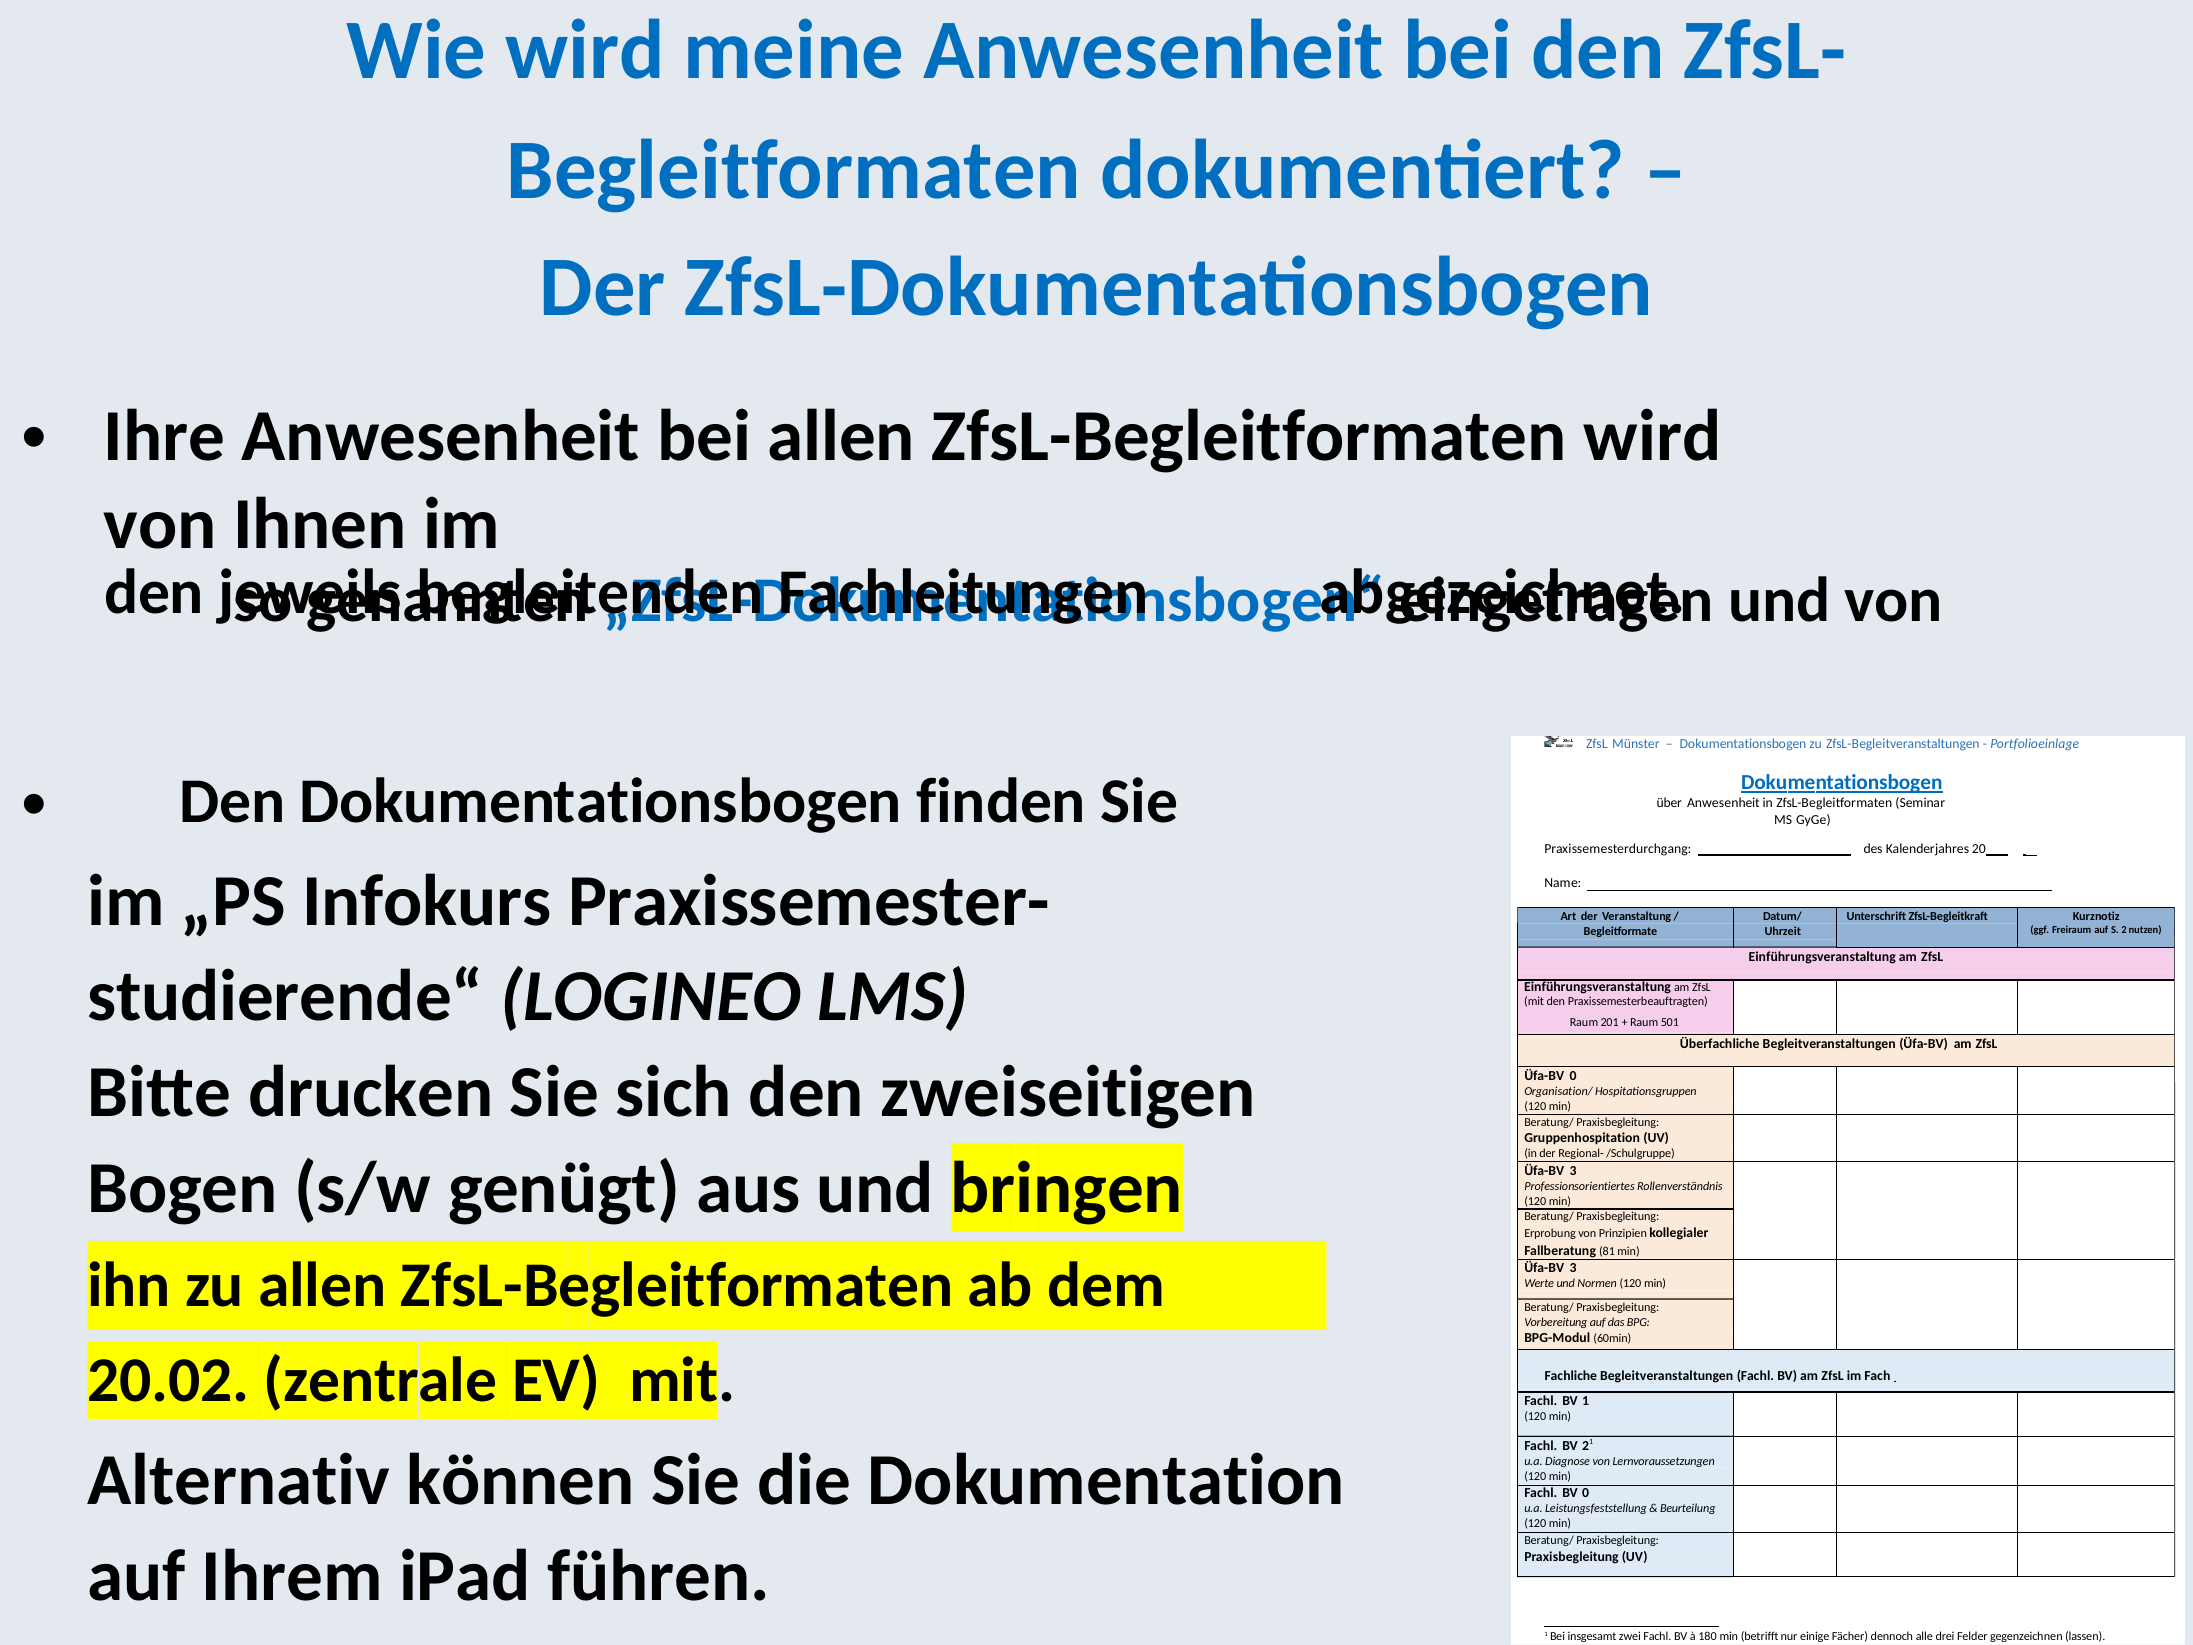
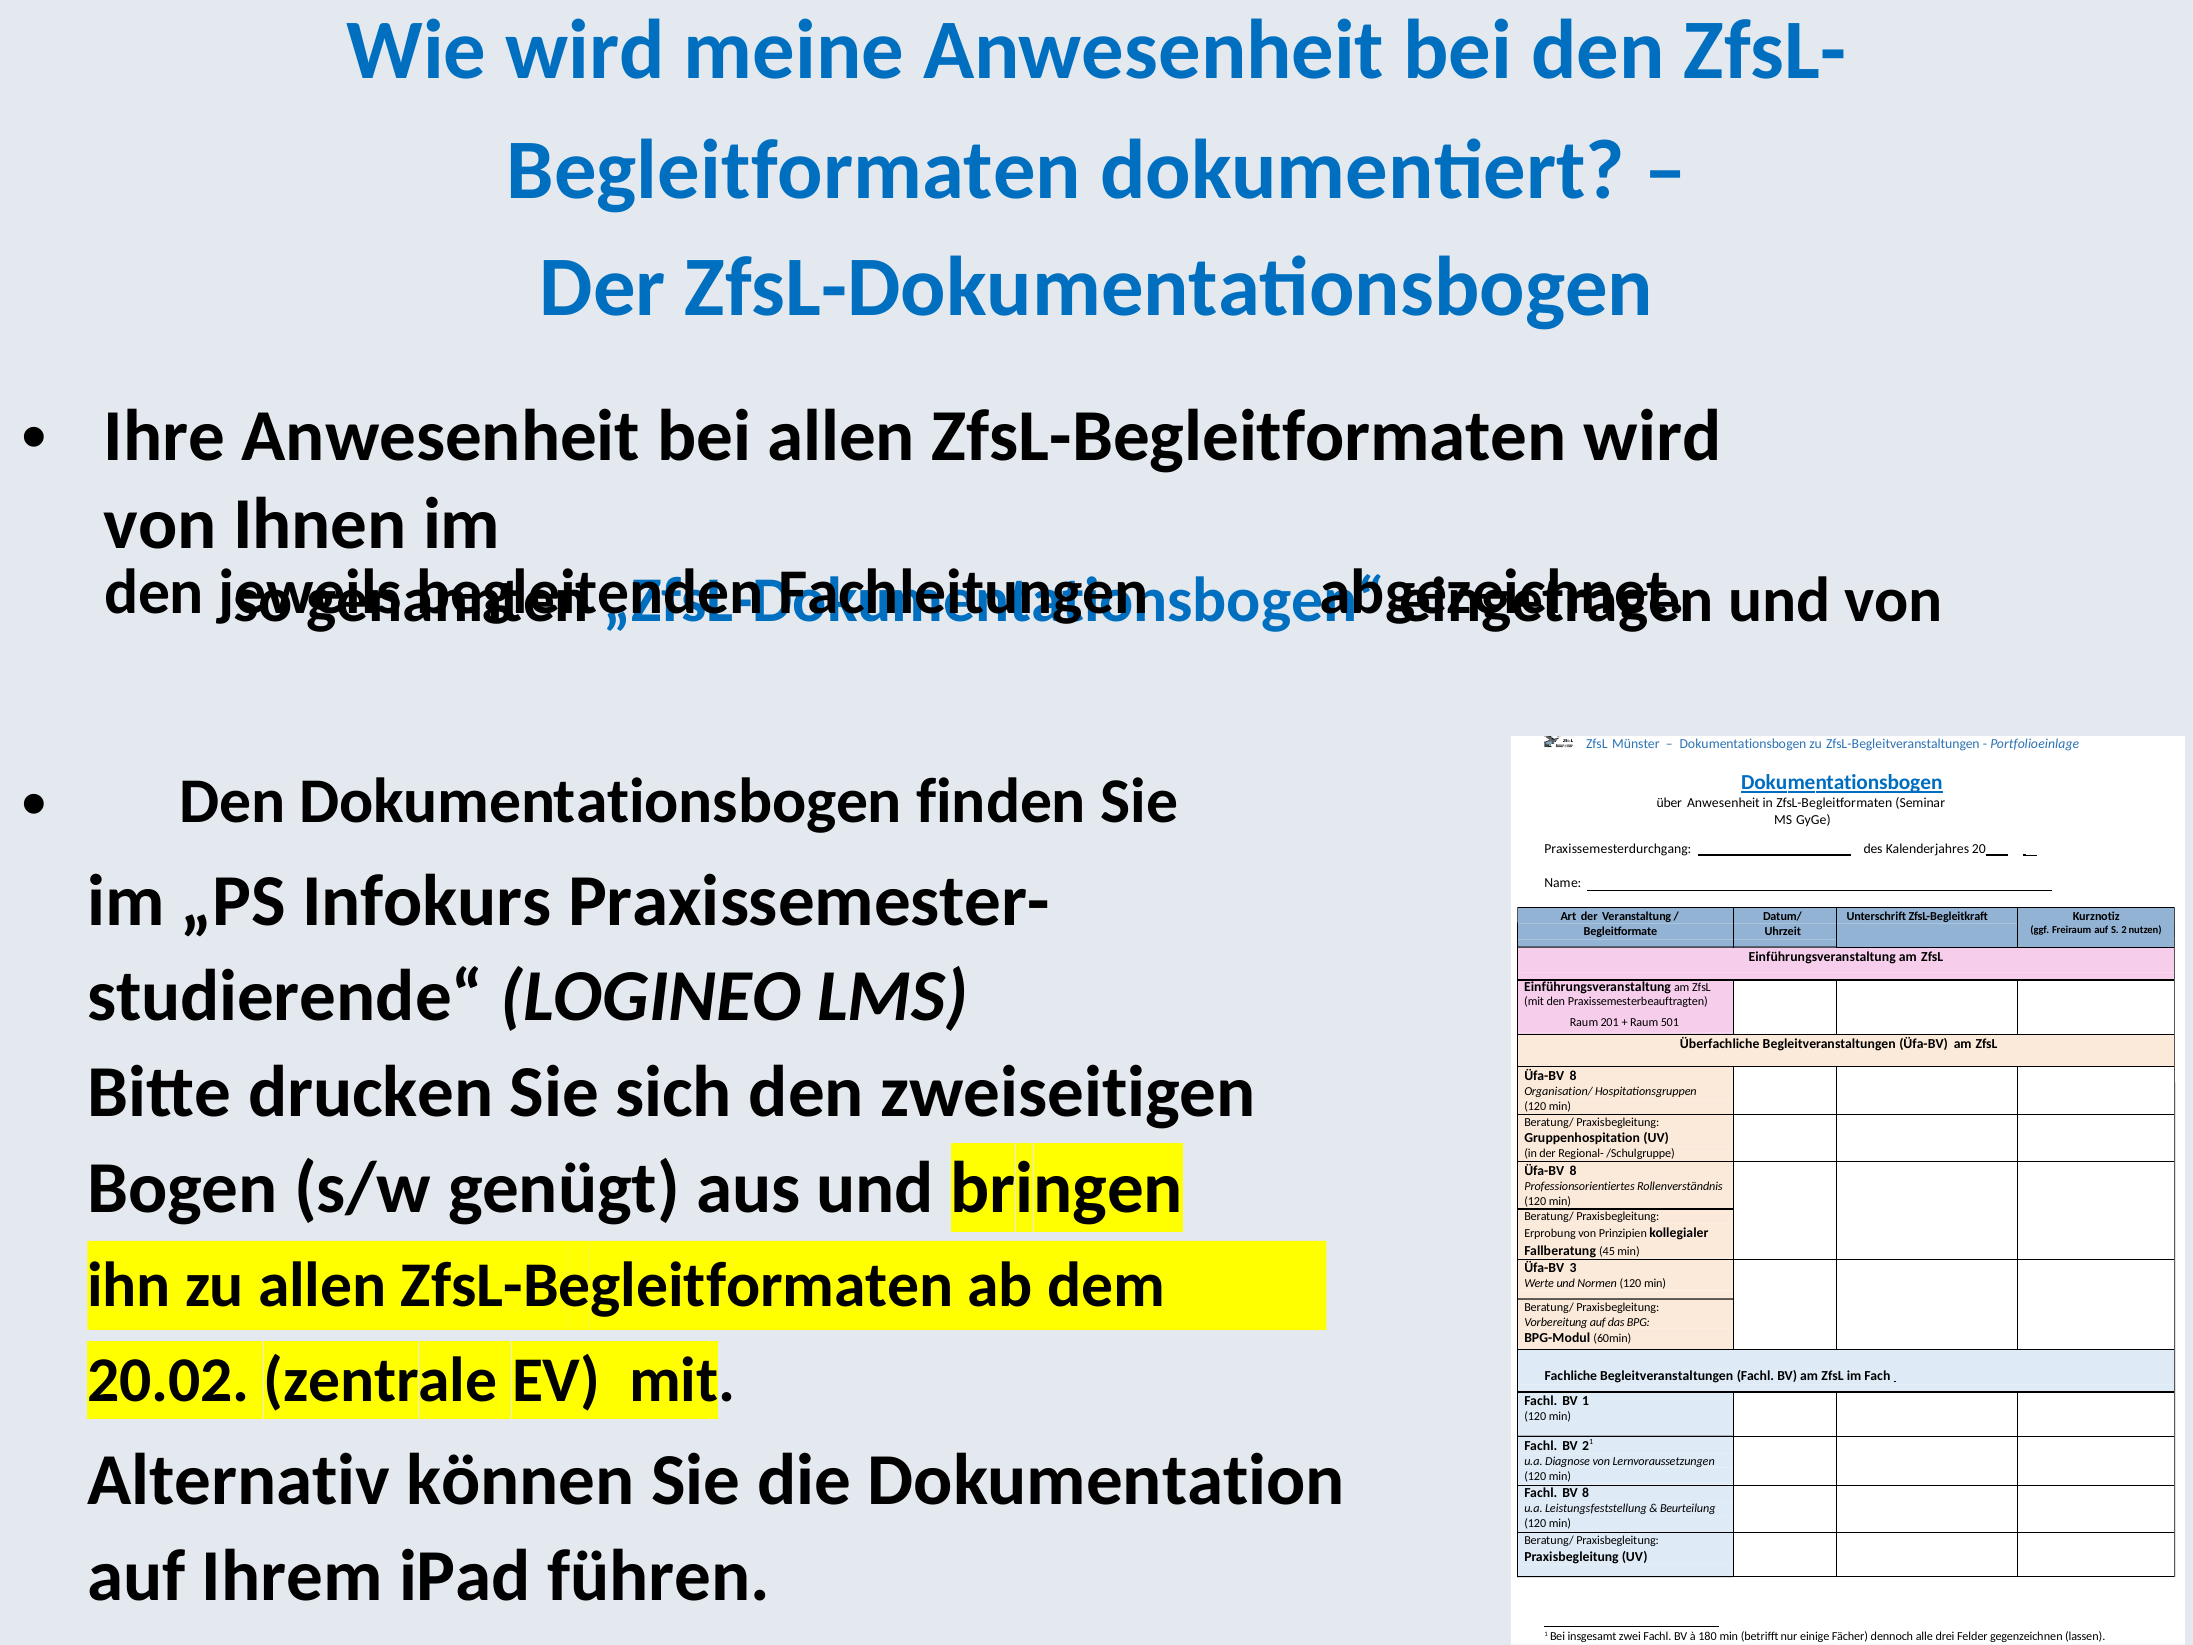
0 at (1573, 1076): 0 -> 8
3 at (1573, 1171): 3 -> 8
81: 81 -> 45
BV 0: 0 -> 8
